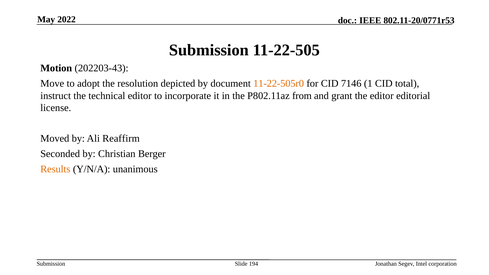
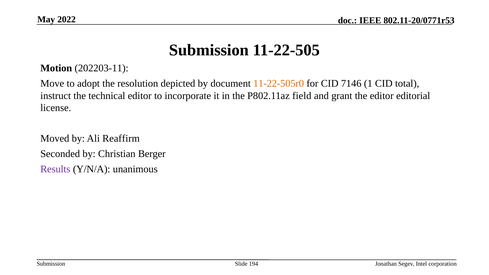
202203-43: 202203-43 -> 202203-11
from: from -> field
Results colour: orange -> purple
